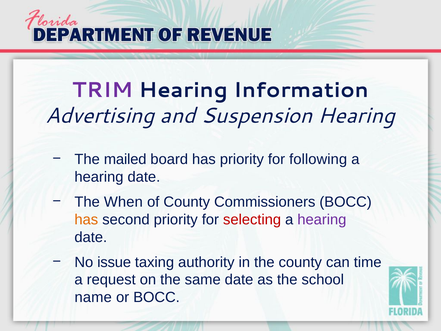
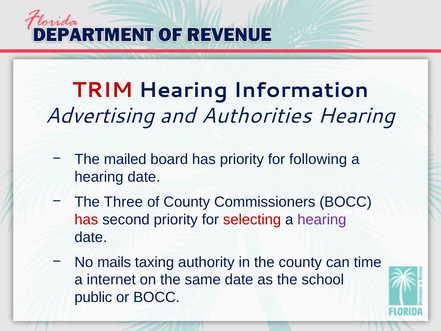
TRIM colour: purple -> red
Suspension: Suspension -> Authorities
When: When -> Three
has at (86, 219) colour: orange -> red
issue: issue -> mails
request: request -> internet
name: name -> public
